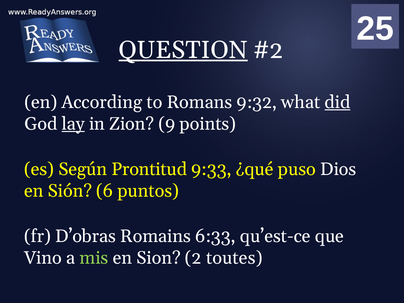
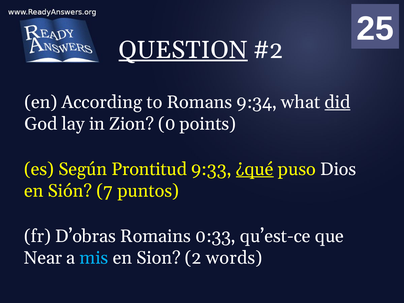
9:32: 9:32 -> 9:34
lay underline: present -> none
9: 9 -> 0
¿qué underline: none -> present
6: 6 -> 7
6:33: 6:33 -> 0:33
Vino: Vino -> Near
mis colour: light green -> light blue
toutes: toutes -> words
